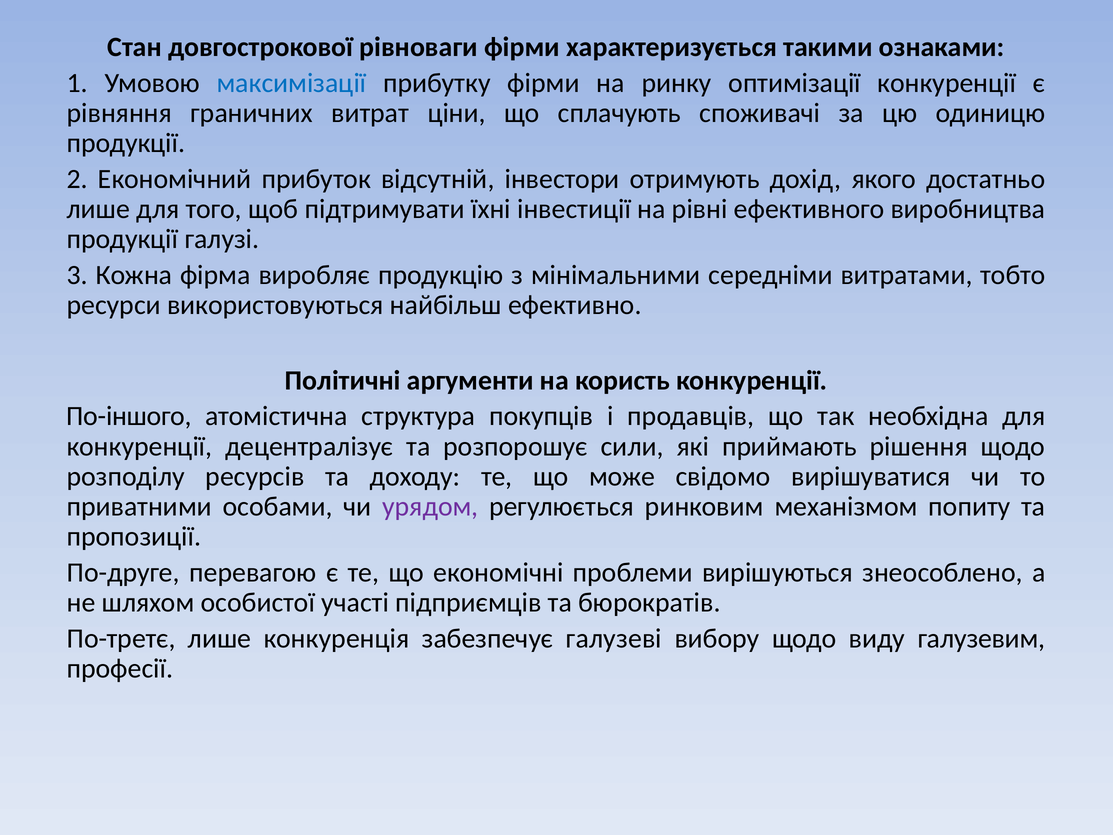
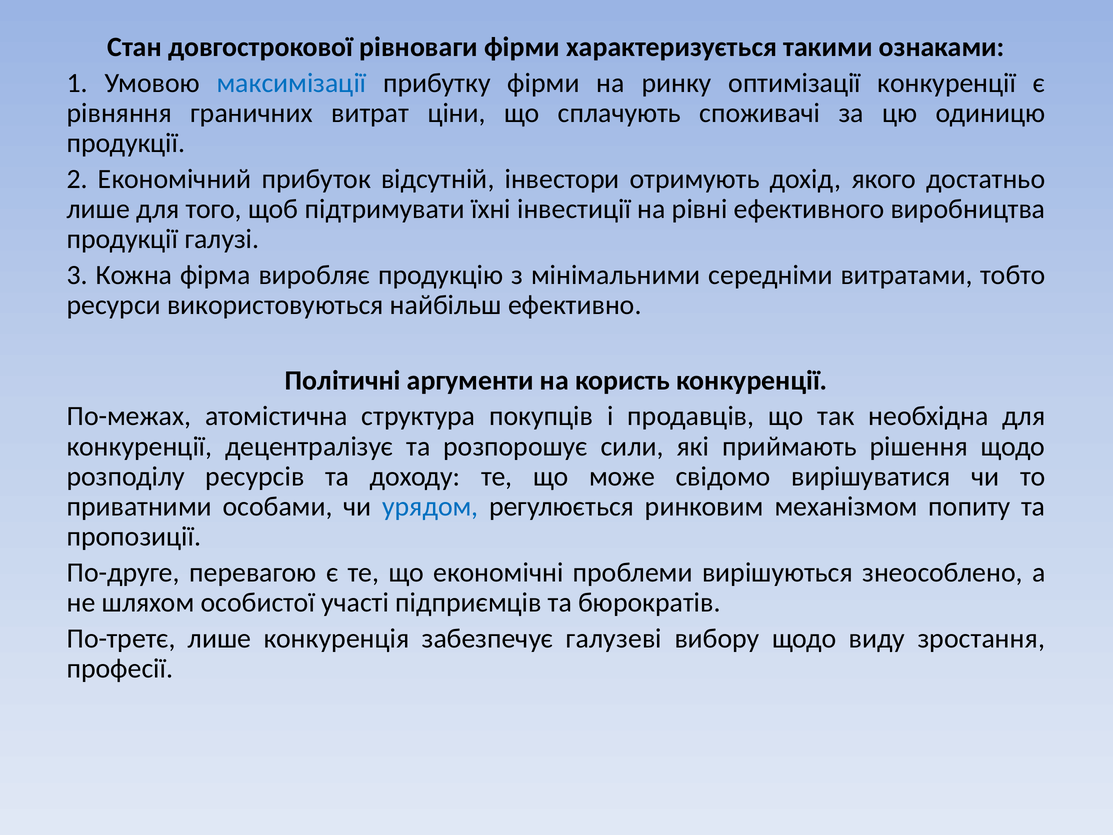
По-іншого: По-іншого -> По-межах
урядом colour: purple -> blue
галузевим: галузевим -> зростання
